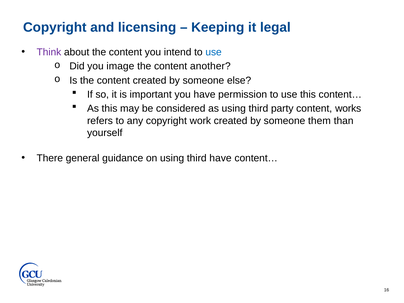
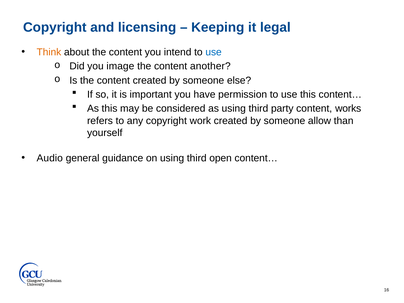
Think colour: purple -> orange
them: them -> allow
There: There -> Audio
third have: have -> open
